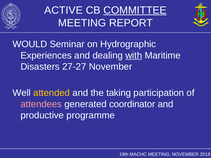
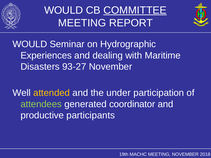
ACTIVE at (64, 10): ACTIVE -> WOULD
with underline: present -> none
27-27: 27-27 -> 93-27
taking: taking -> under
attendees colour: pink -> light green
programme: programme -> participants
